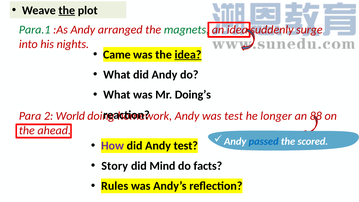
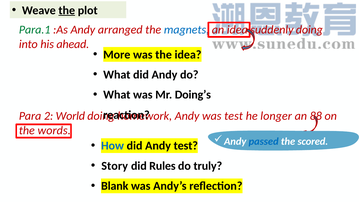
magnets colour: green -> blue
suddenly surge: surge -> doing
nights: nights -> ahead
Came: Came -> More
idea at (188, 55) underline: present -> none
ahead: ahead -> words
How colour: purple -> blue
Mind: Mind -> Rules
facts: facts -> truly
Rules: Rules -> Blank
